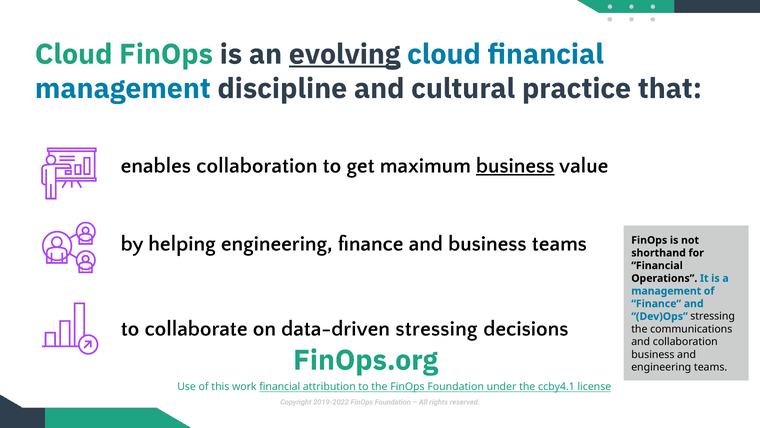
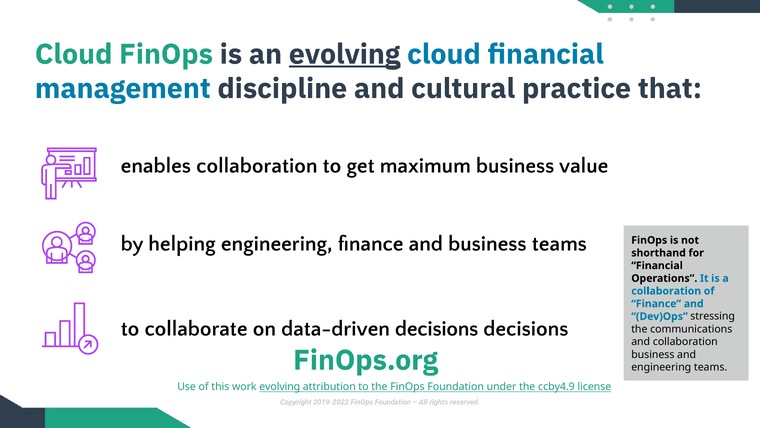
business at (515, 165) underline: present -> none
management at (666, 291): management -> collaboration
data-driven stressing: stressing -> decisions
work financial: financial -> evolving
ccby4.1: ccby4.1 -> ccby4.9
